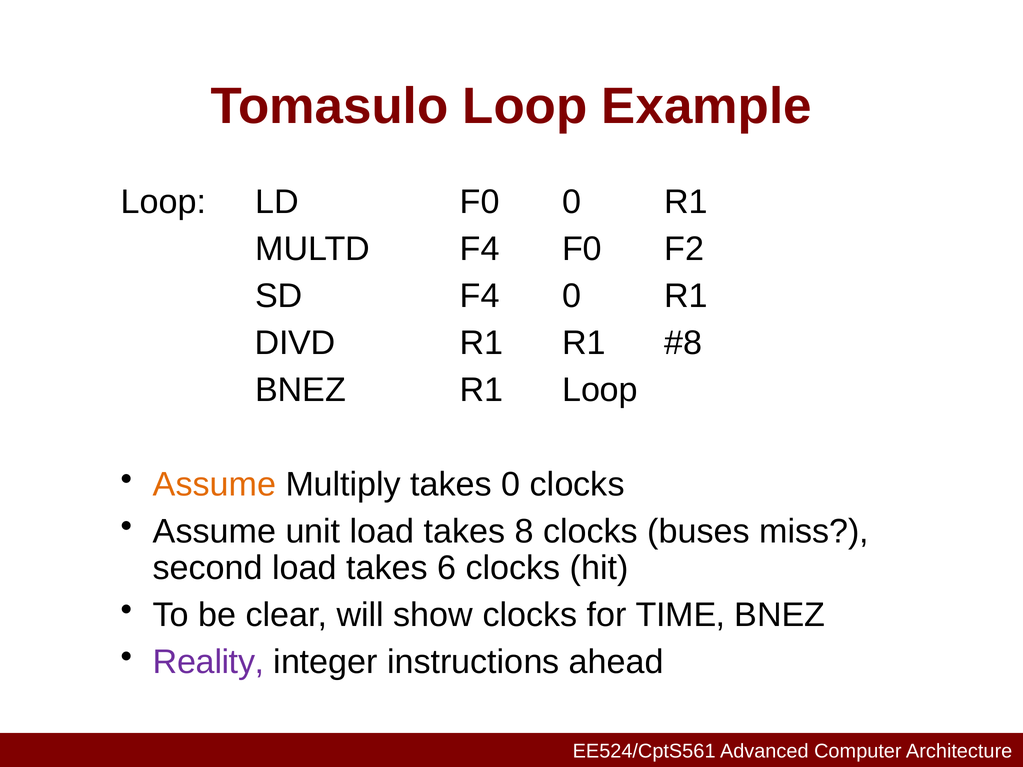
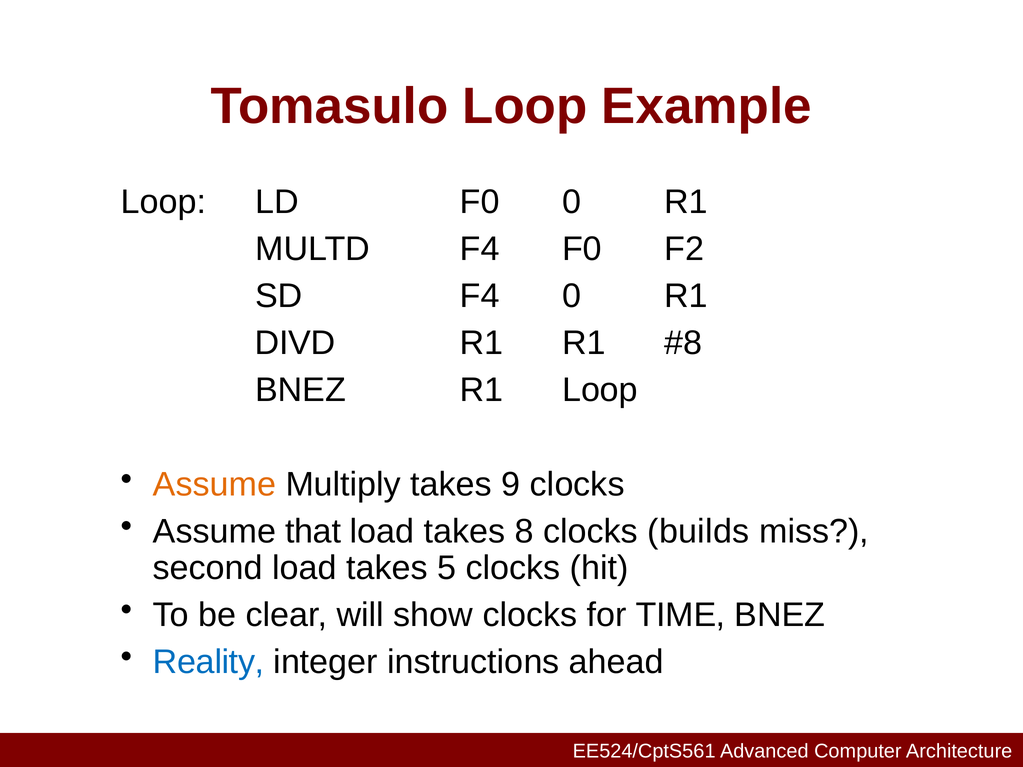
takes 0: 0 -> 9
unit: unit -> that
buses: buses -> builds
6: 6 -> 5
Reality colour: purple -> blue
